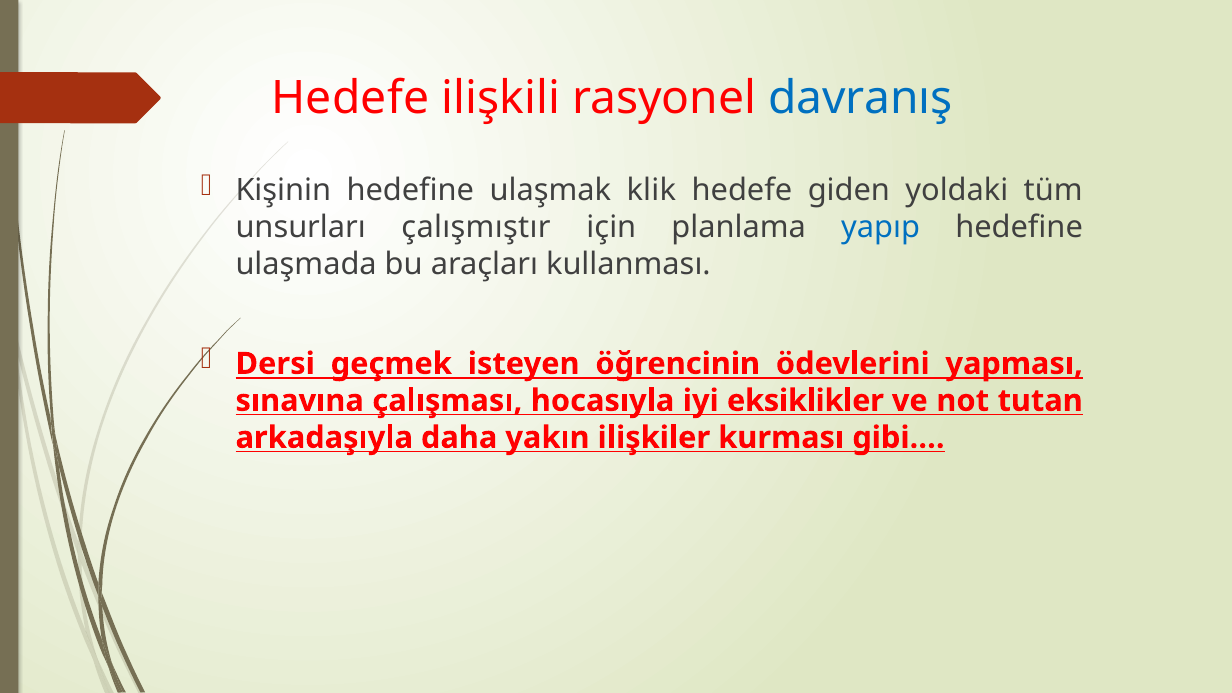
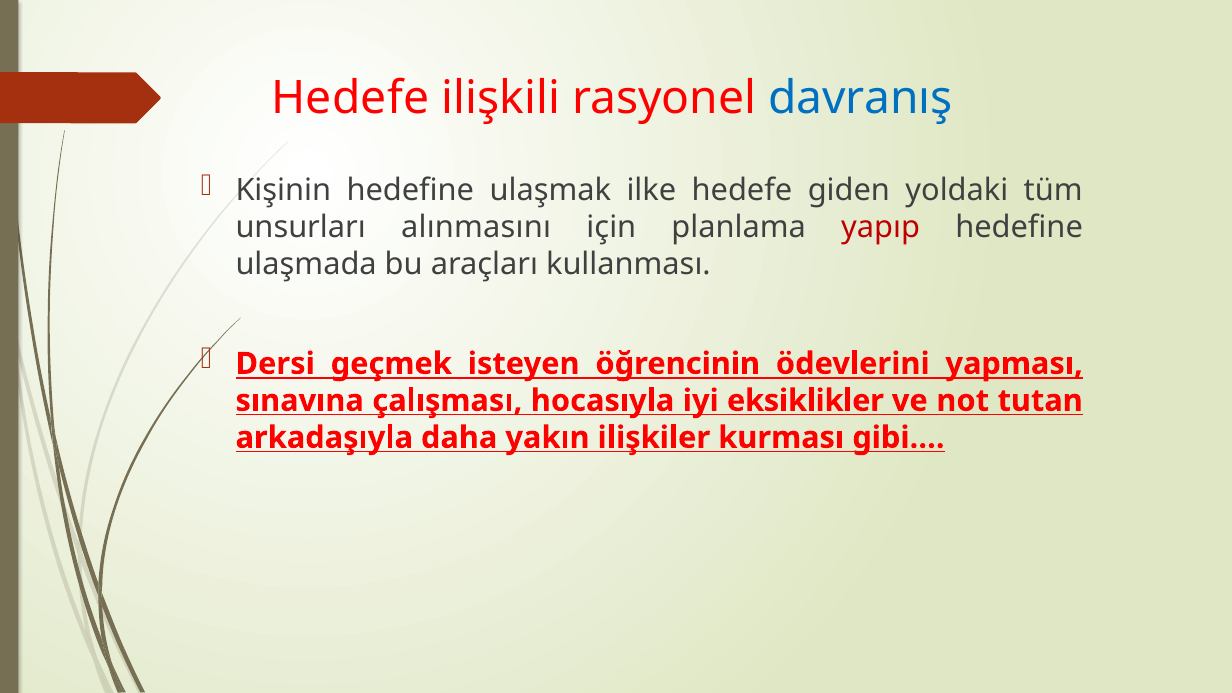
klik: klik -> ilke
çalışmıştır: çalışmıştır -> alınmasını
yapıp colour: blue -> red
